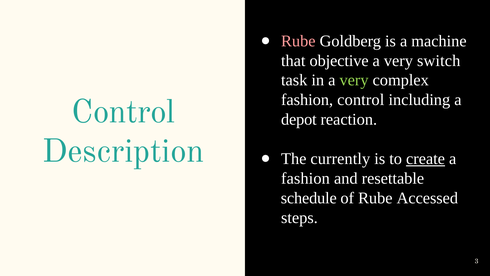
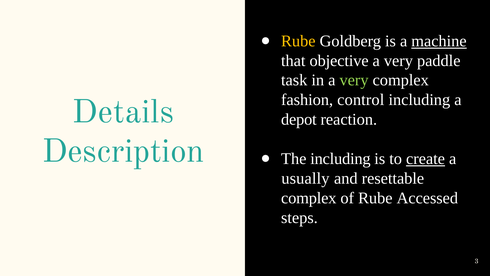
Rube at (298, 41) colour: pink -> yellow
machine underline: none -> present
switch: switch -> paddle
Control at (123, 112): Control -> Details
The currently: currently -> including
fashion at (305, 178): fashion -> usually
schedule at (309, 198): schedule -> complex
